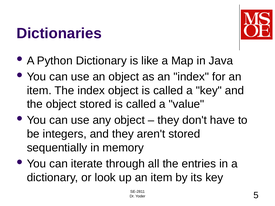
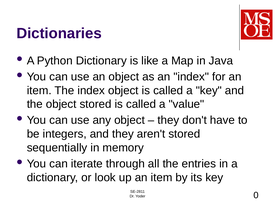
5: 5 -> 0
